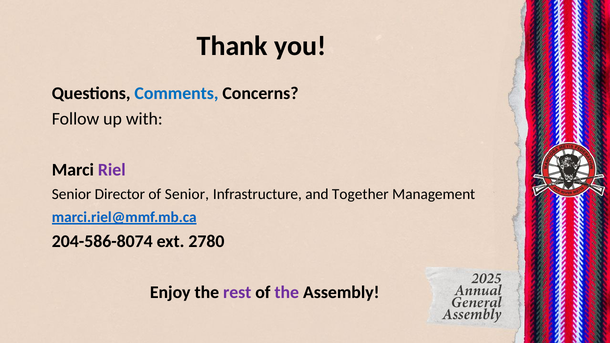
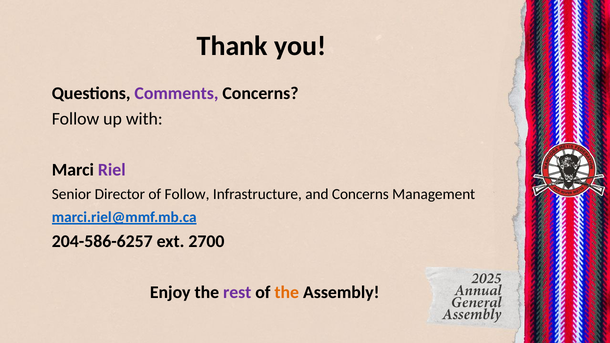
Comments colour: blue -> purple
of Senior: Senior -> Follow
and Together: Together -> Concerns
204-586-8074: 204-586-8074 -> 204-586-6257
2780: 2780 -> 2700
the at (287, 293) colour: purple -> orange
